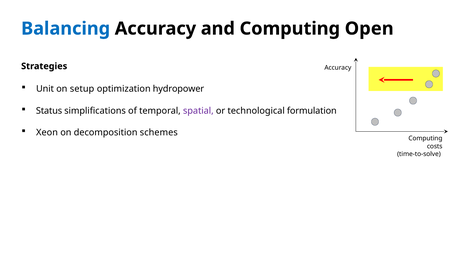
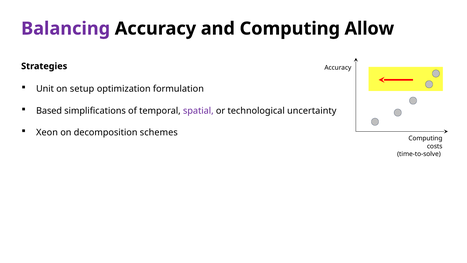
Balancing colour: blue -> purple
Open: Open -> Allow
hydropower: hydropower -> formulation
Status: Status -> Based
formulation: formulation -> uncertainty
